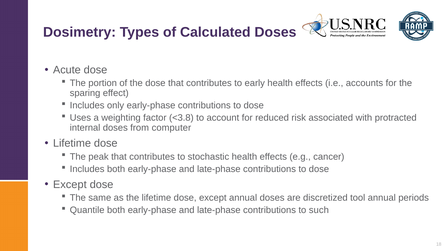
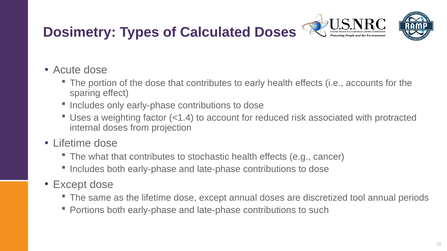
<3.8: <3.8 -> <1.4
computer: computer -> projection
peak: peak -> what
Quantile: Quantile -> Portions
